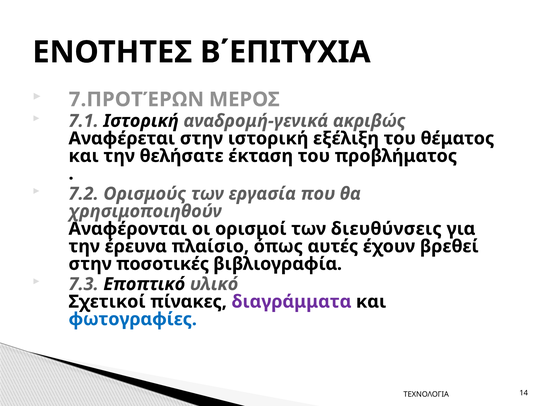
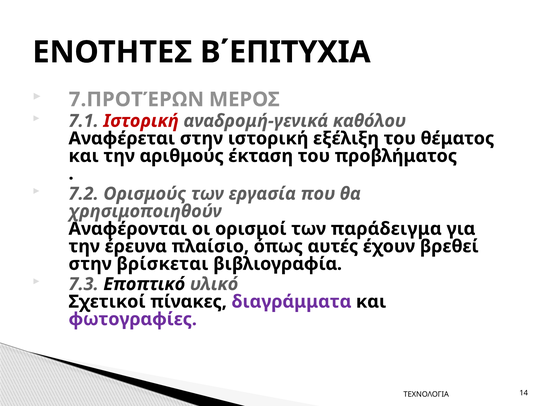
Ιστορική at (141, 121) colour: black -> red
ακριβώς: ακριβώς -> καθόλου
θελήσατε: θελήσατε -> αριθμούς
διευθύνσεις: διευθύνσεις -> παράδειγμα
ποσοτικές: ποσοτικές -> βρίσκεται
φωτογραφίες colour: blue -> purple
